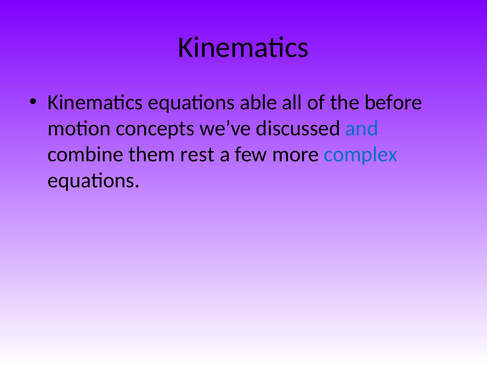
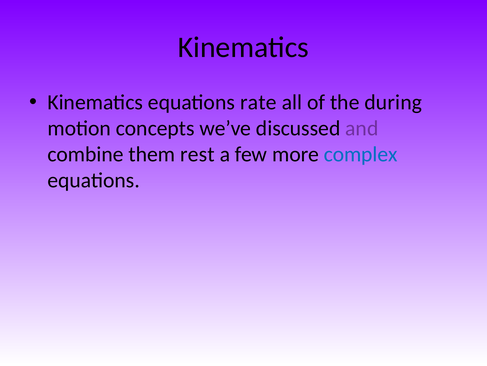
able: able -> rate
before: before -> during
and colour: blue -> purple
